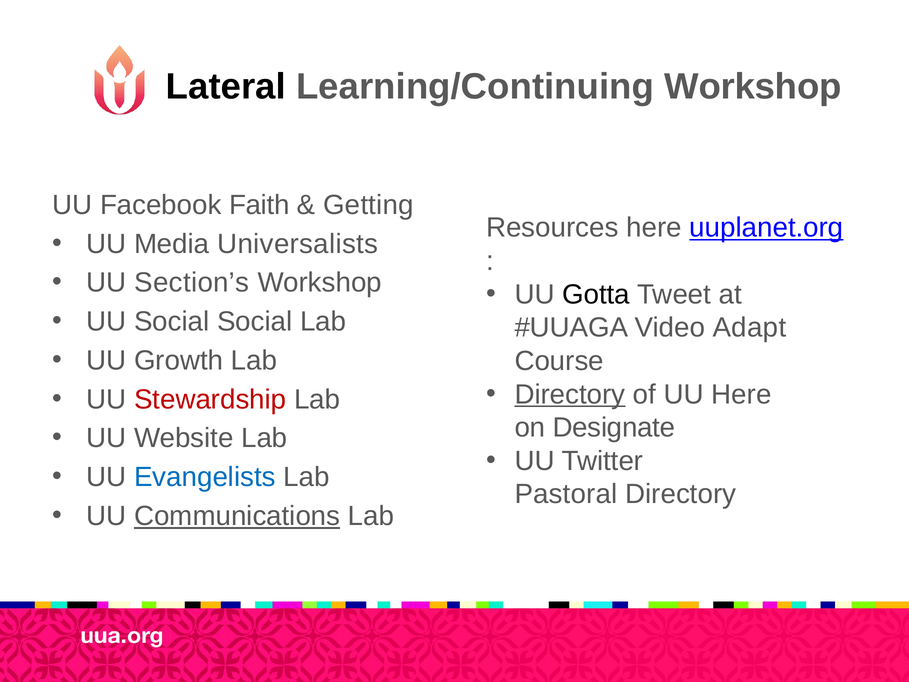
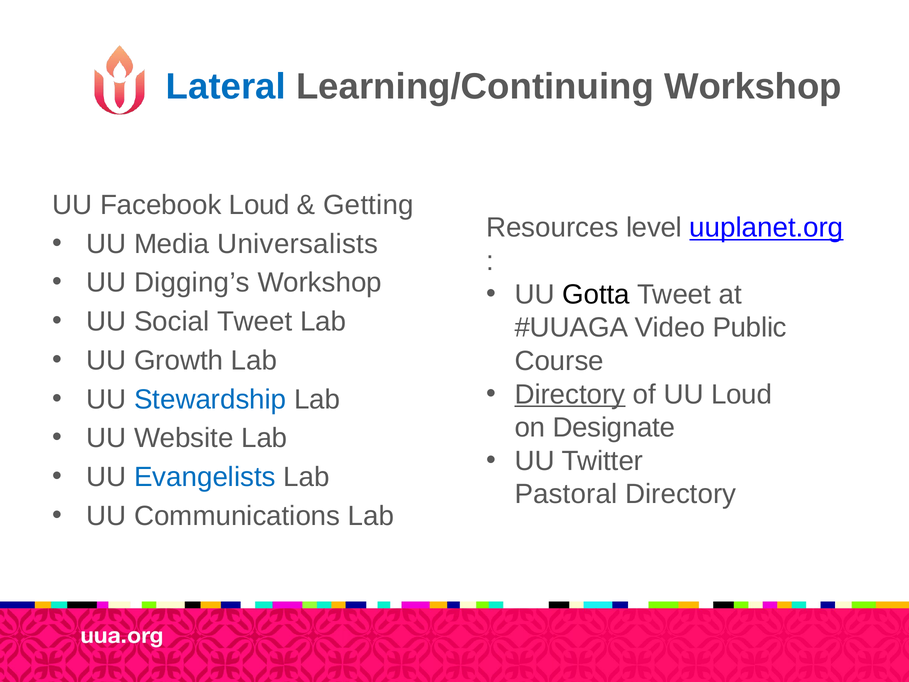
Lateral colour: black -> blue
Facebook Faith: Faith -> Loud
Resources here: here -> level
Section’s: Section’s -> Digging’s
Social Social: Social -> Tweet
Adapt: Adapt -> Public
UU Here: Here -> Loud
Stewardship colour: red -> blue
Communications underline: present -> none
